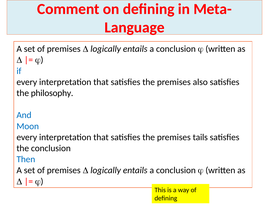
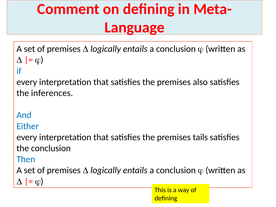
philosophy: philosophy -> inferences
Moon: Moon -> Either
